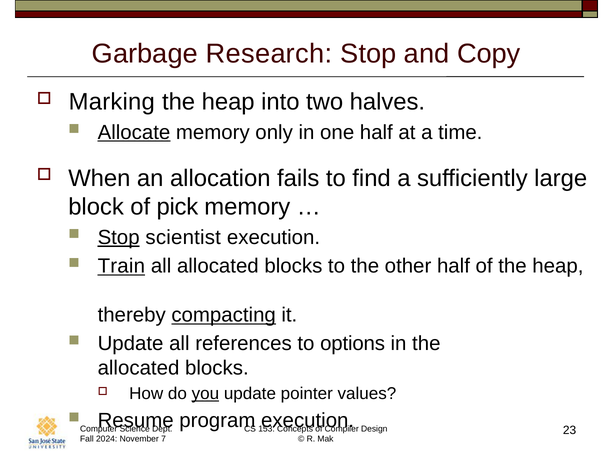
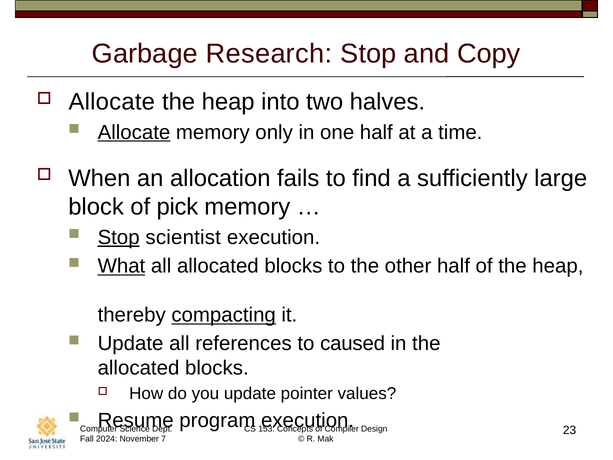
Marking at (112, 102): Marking -> Allocate
Train: Train -> What
options: options -> caused
you underline: present -> none
